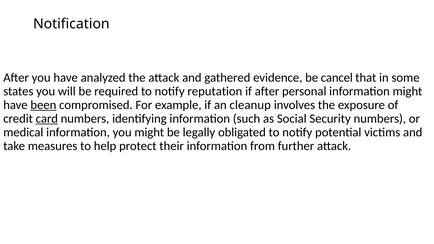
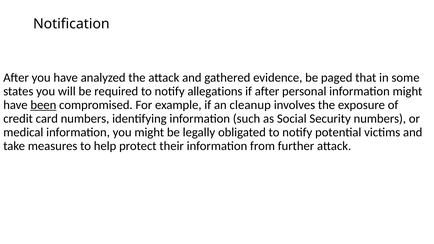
cancel: cancel -> paged
reputation: reputation -> allegations
card underline: present -> none
